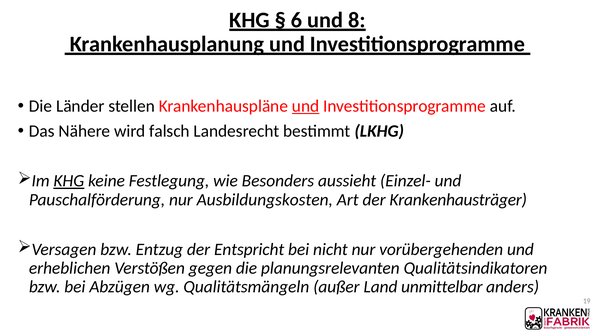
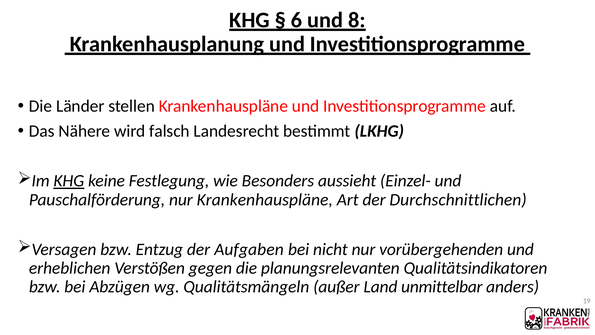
und at (306, 106) underline: present -> none
nur Ausbildungskosten: Ausbildungskosten -> Krankenhauspläne
Krankenhausträger: Krankenhausträger -> Durchschnittlichen
Entspricht: Entspricht -> Aufgaben
